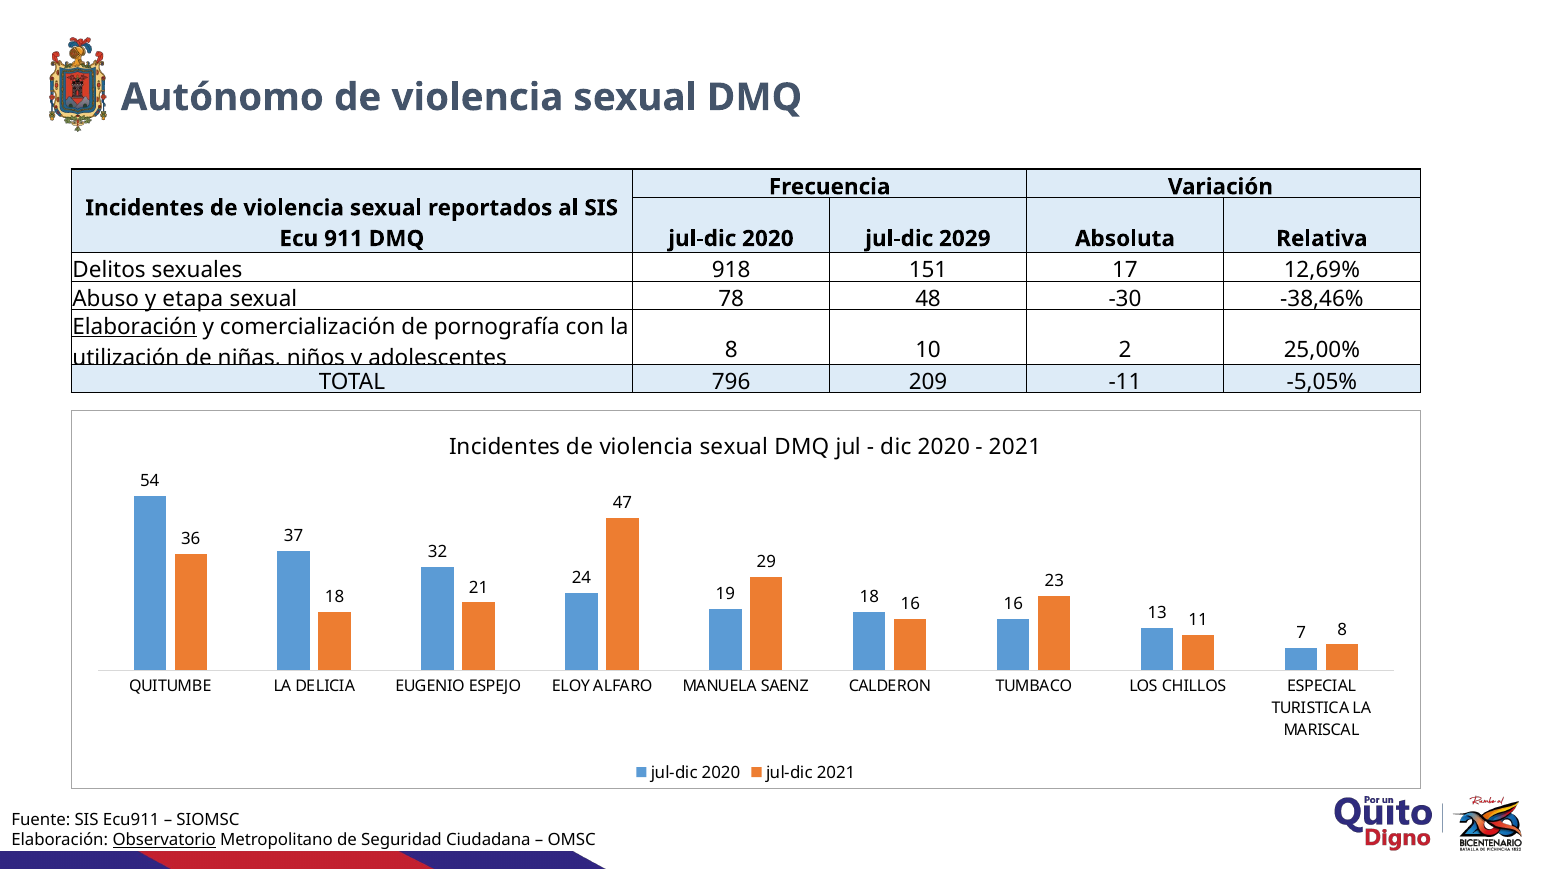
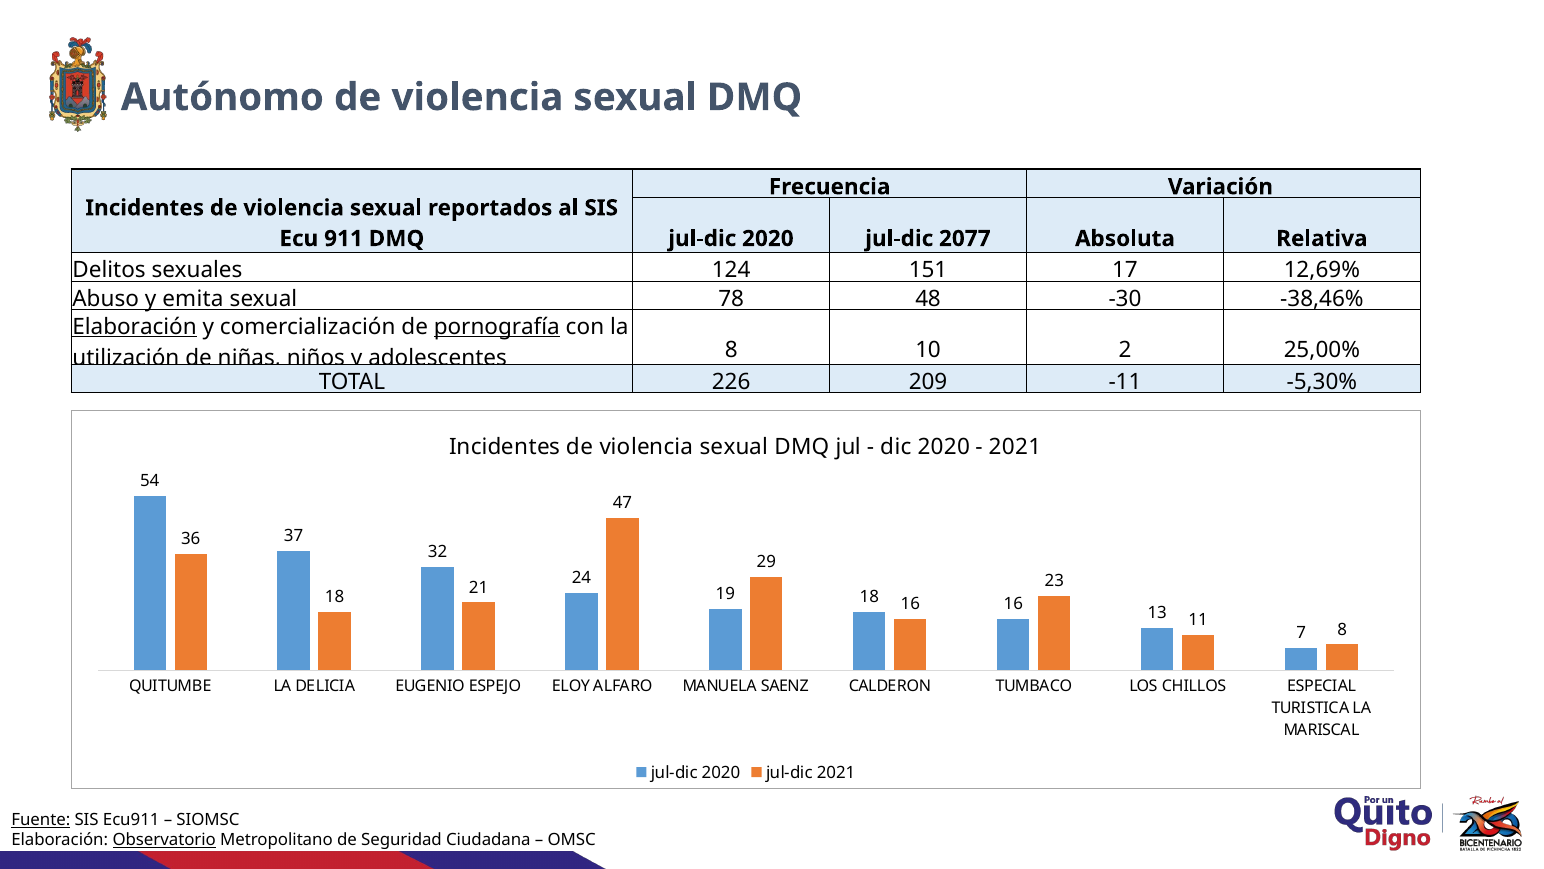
2029: 2029 -> 2077
918: 918 -> 124
etapa: etapa -> emita
pornografía underline: none -> present
796: 796 -> 226
-5,05%: -5,05% -> -5,30%
Fuente underline: none -> present
